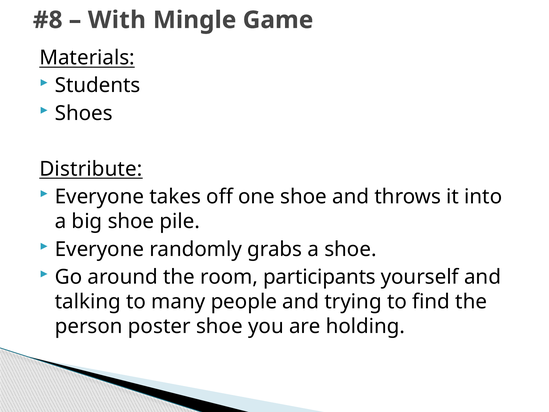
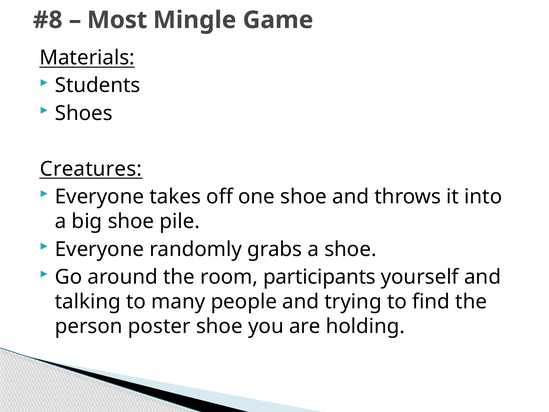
With: With -> Most
Distribute: Distribute -> Creatures
